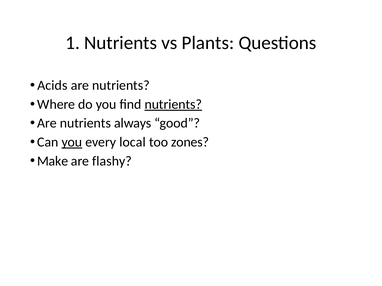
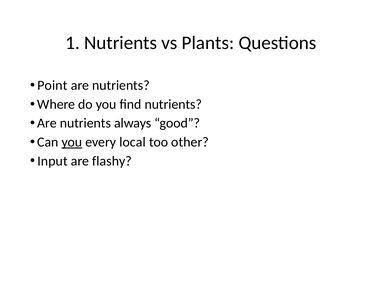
Acids: Acids -> Point
nutrients at (173, 104) underline: present -> none
zones: zones -> other
Make: Make -> Input
